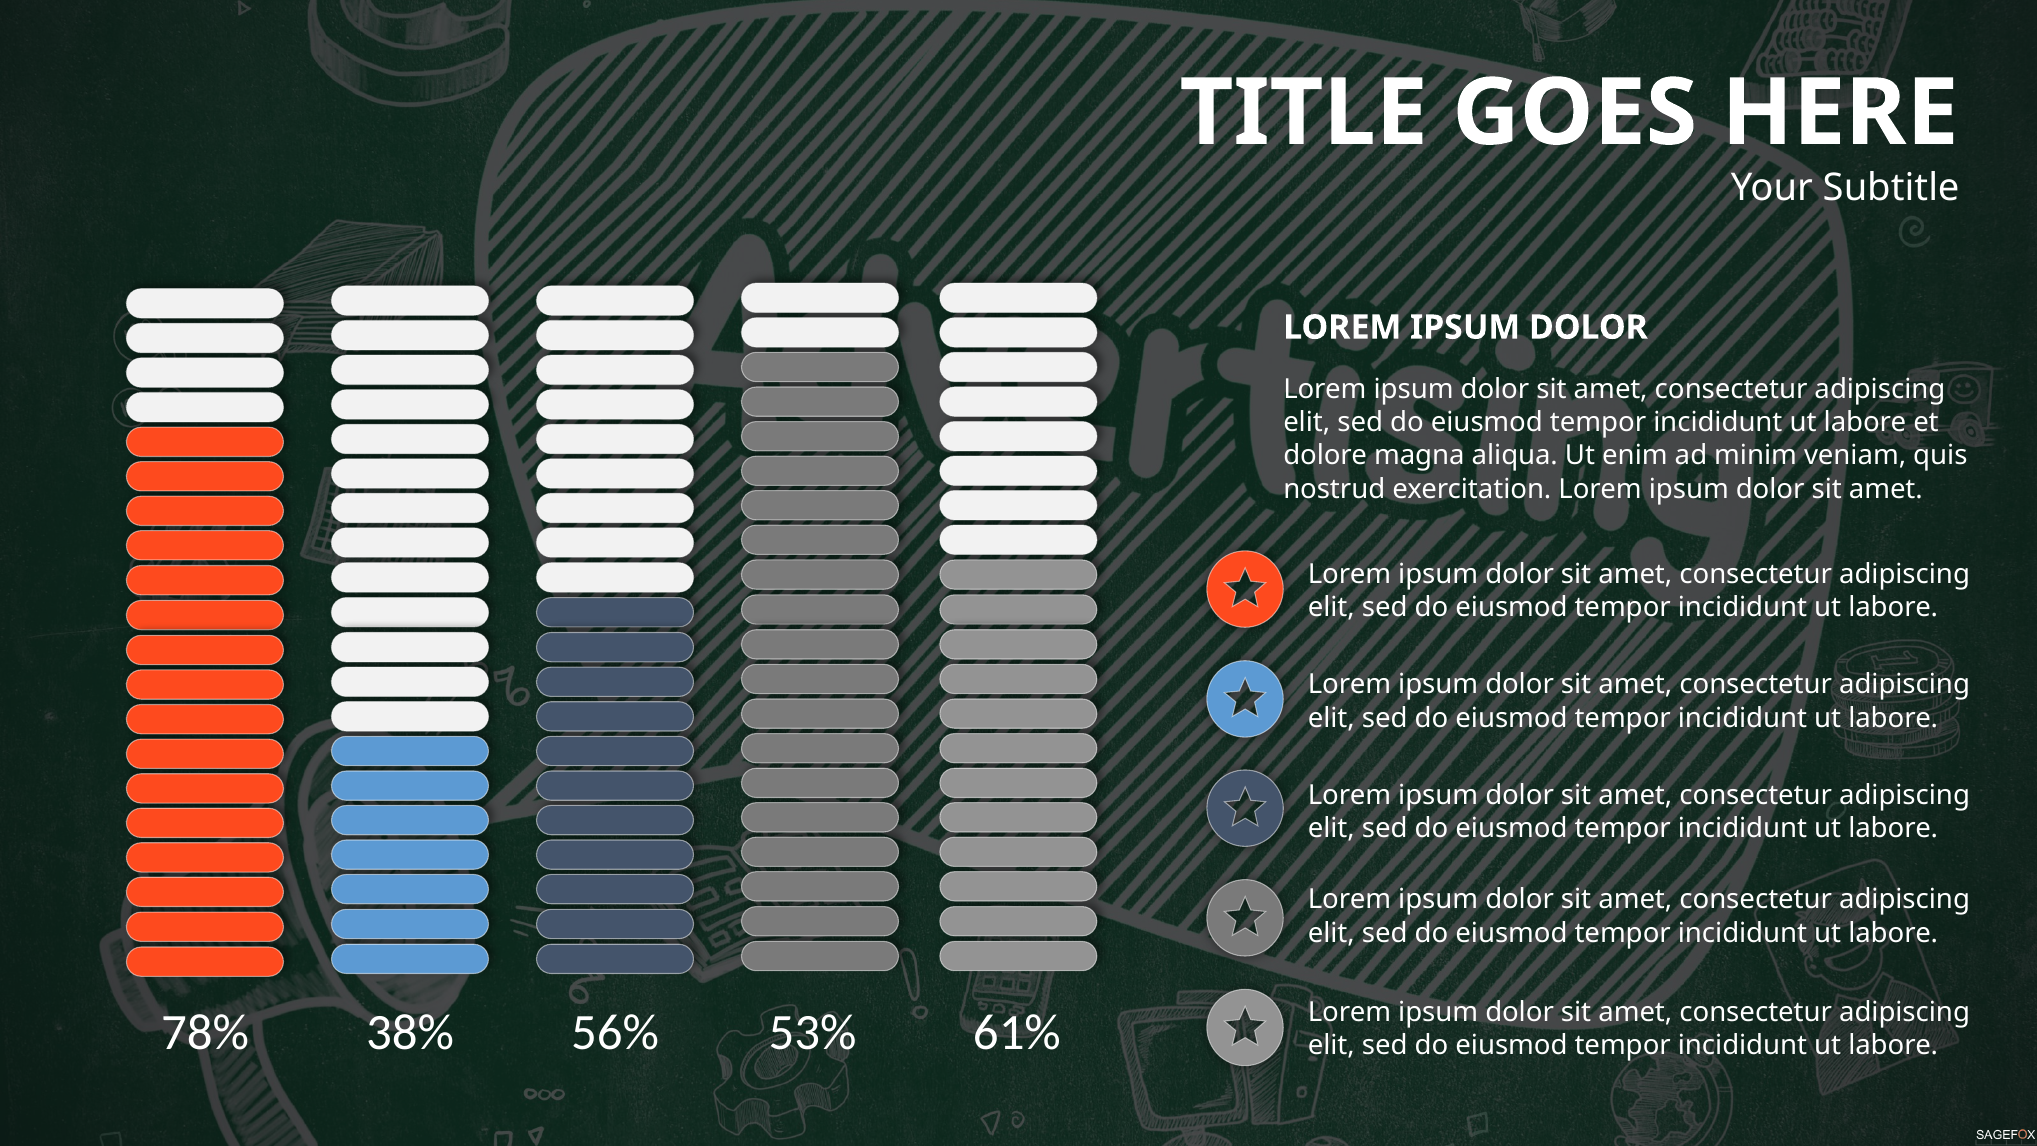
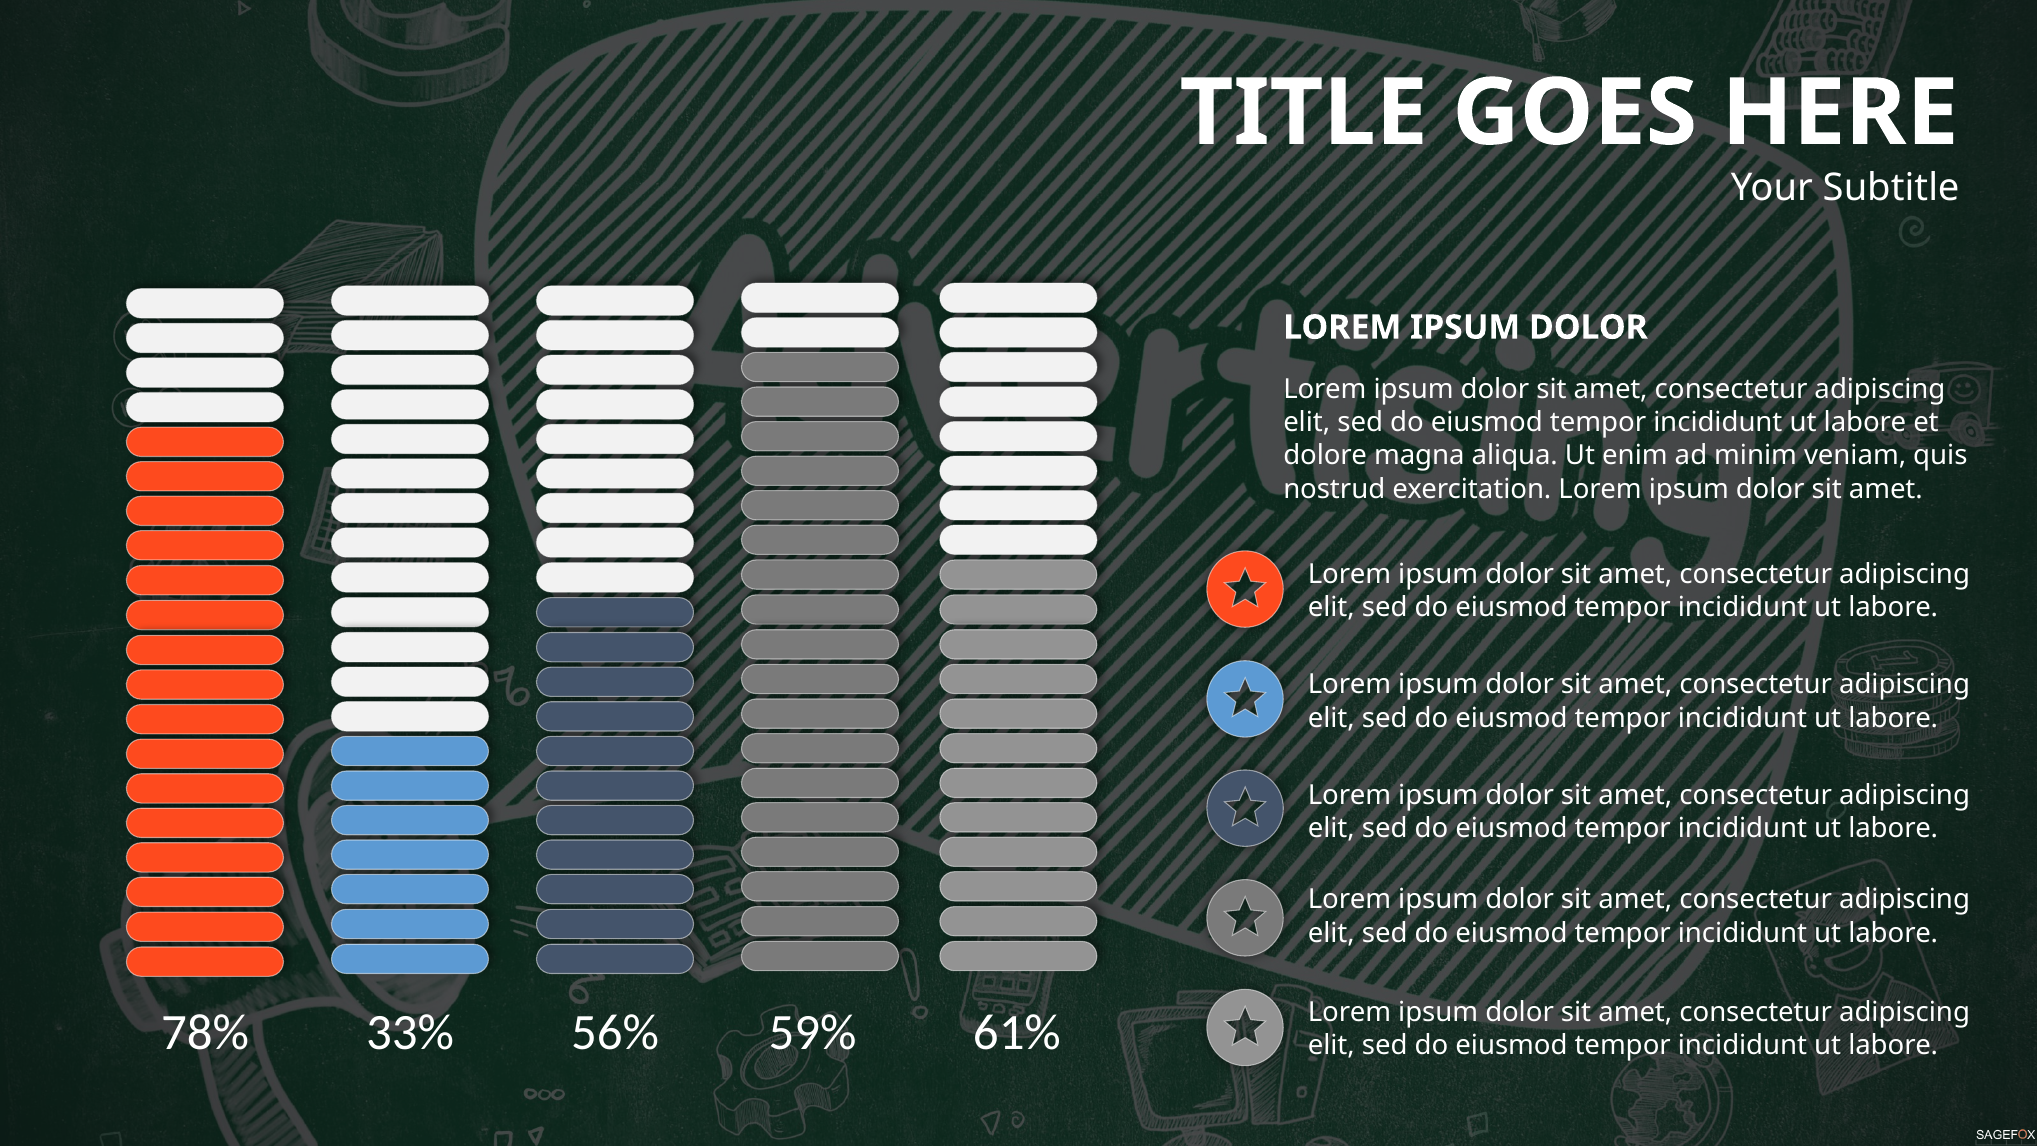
38%: 38% -> 33%
53%: 53% -> 59%
